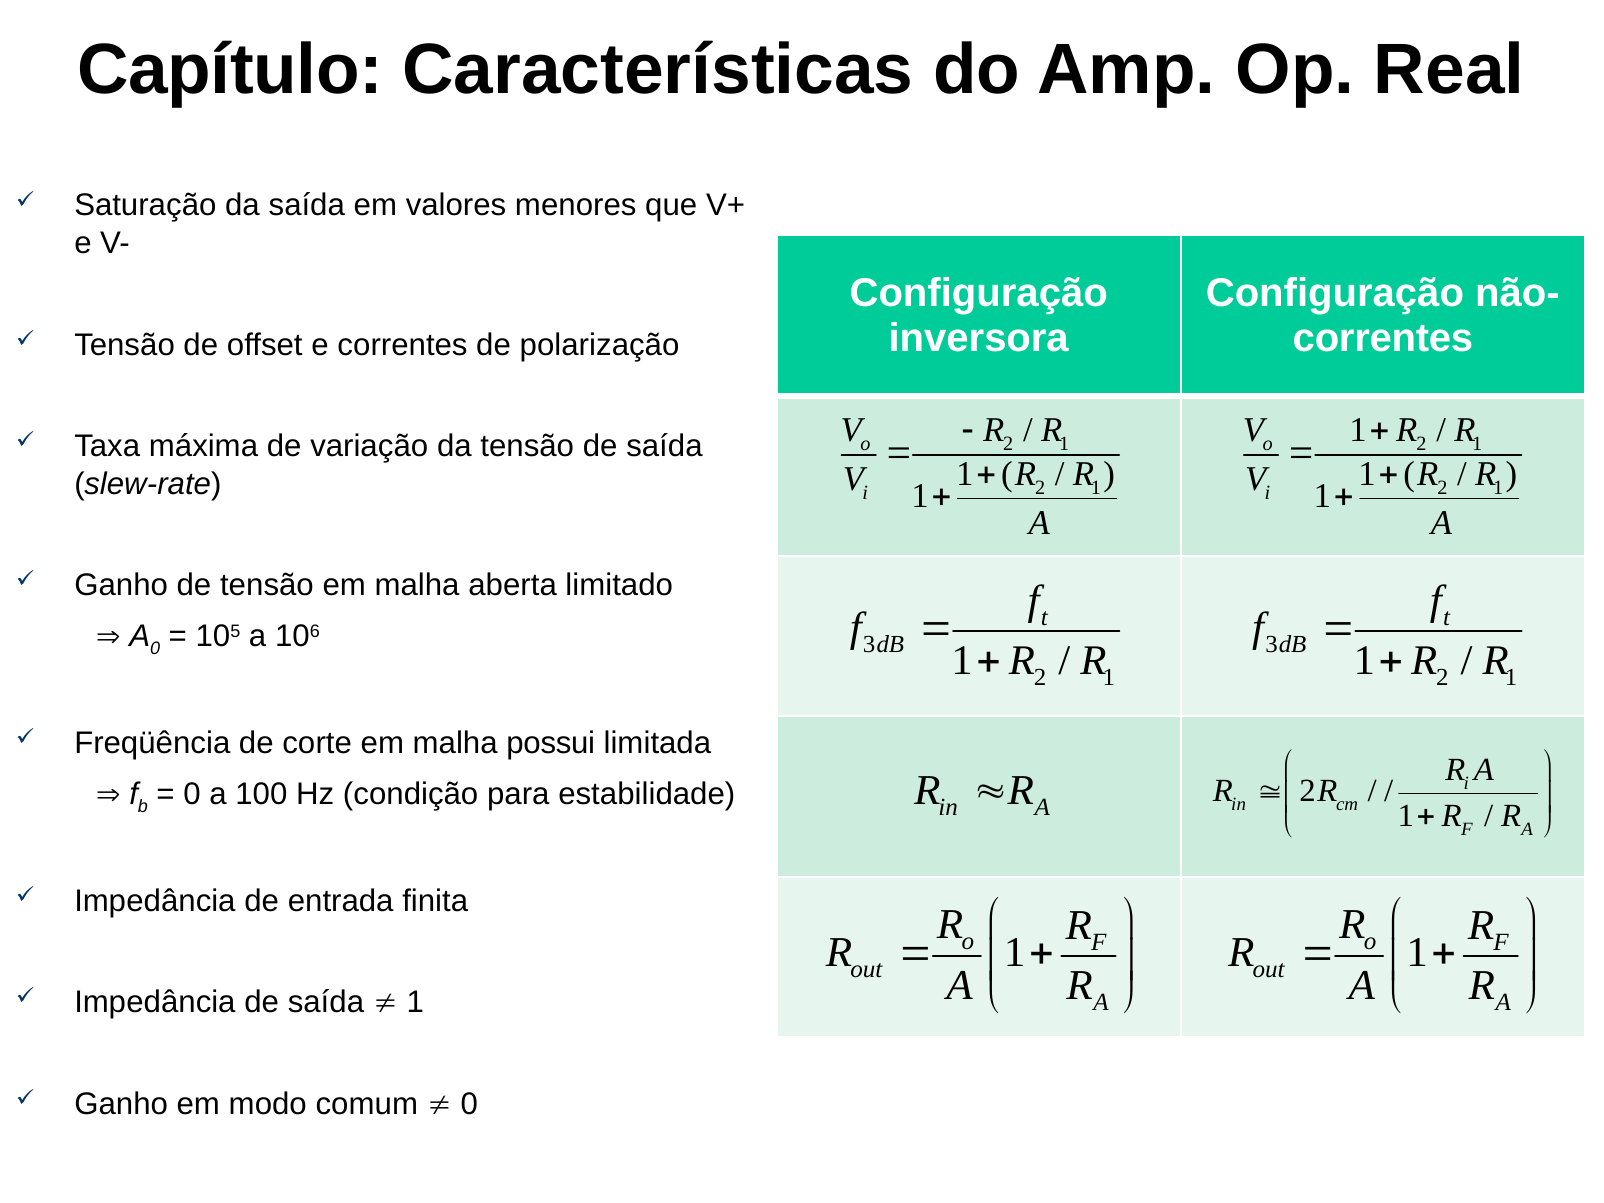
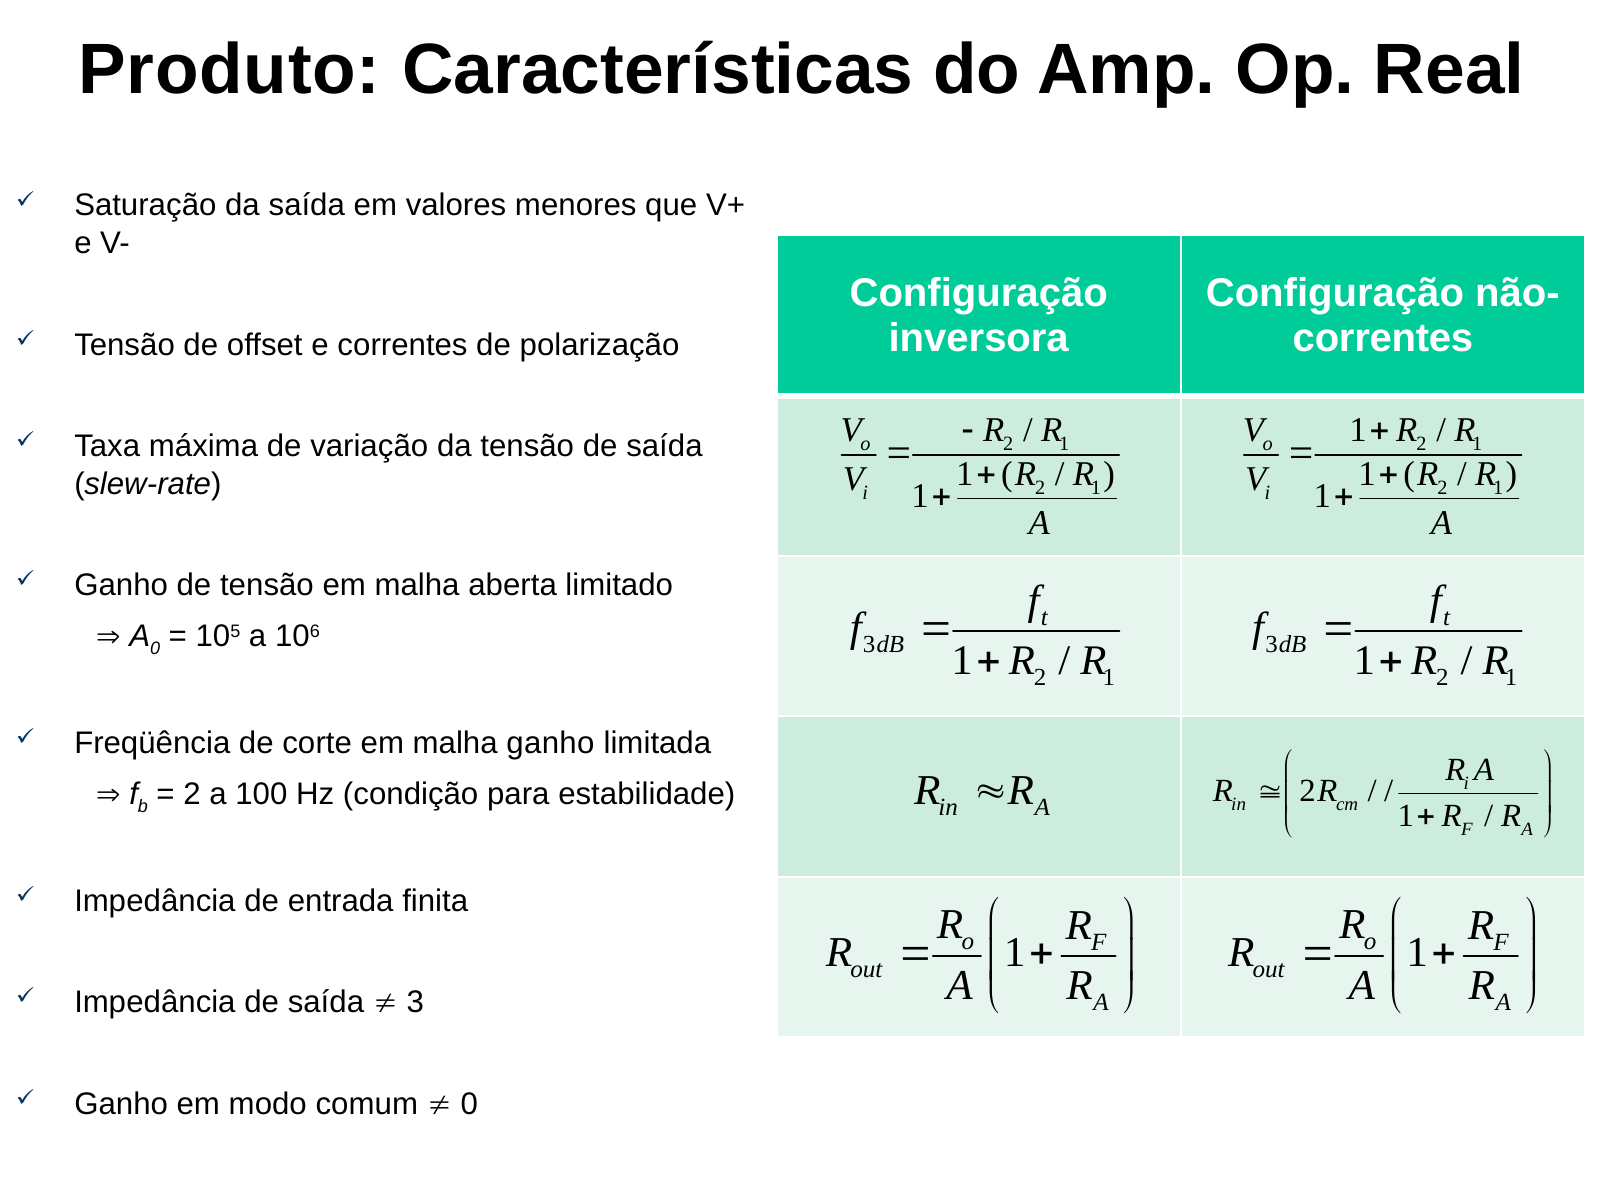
Capítulo: Capítulo -> Produto
malha possui: possui -> ganho
0 at (192, 794): 0 -> 2
1 at (415, 1002): 1 -> 3
